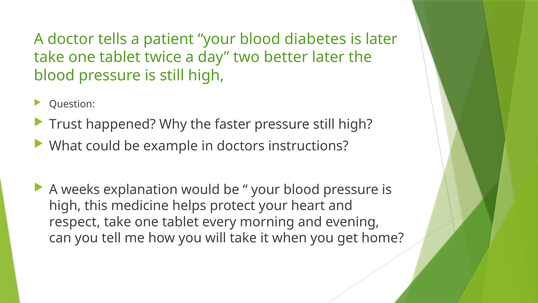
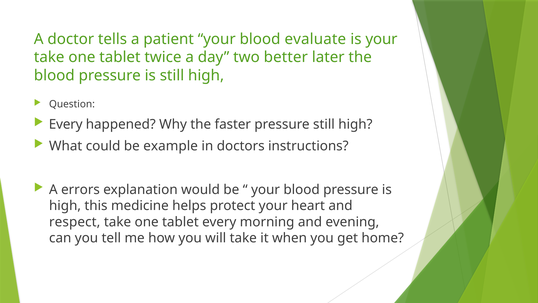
diabetes: diabetes -> evaluate
is later: later -> your
Trust at (66, 124): Trust -> Every
weeks: weeks -> errors
